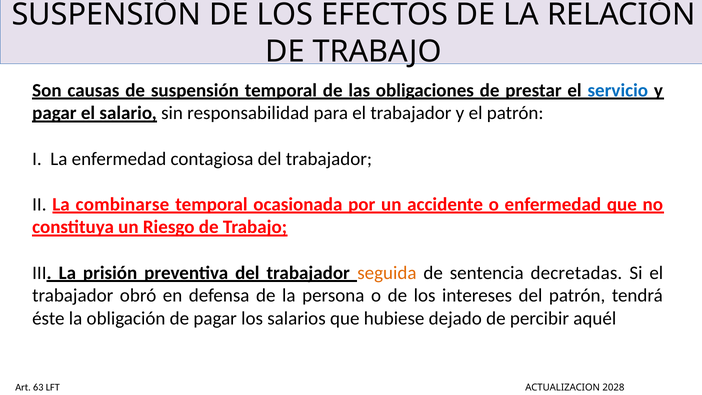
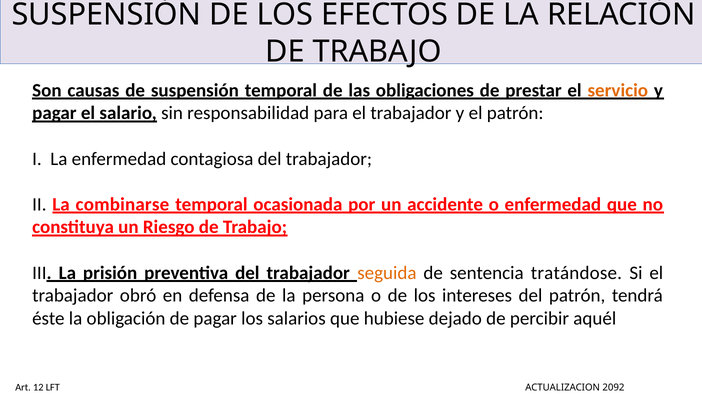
servicio colour: blue -> orange
decretadas: decretadas -> tratándose
63: 63 -> 12
2028: 2028 -> 2092
